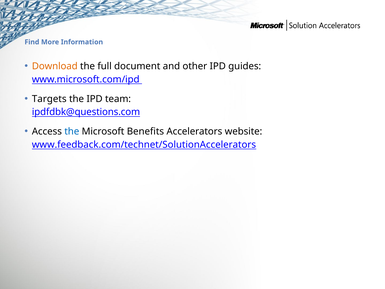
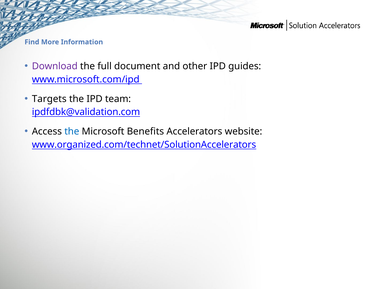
Download colour: orange -> purple
ipdfdbk@questions.com: ipdfdbk@questions.com -> ipdfdbk@validation.com
www.feedback.com/technet/SolutionAccelerators: www.feedback.com/technet/SolutionAccelerators -> www.organized.com/technet/SolutionAccelerators
